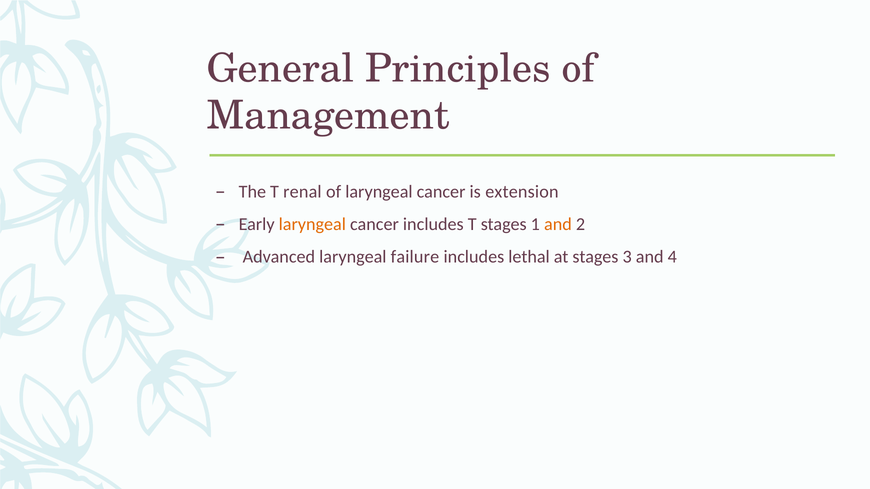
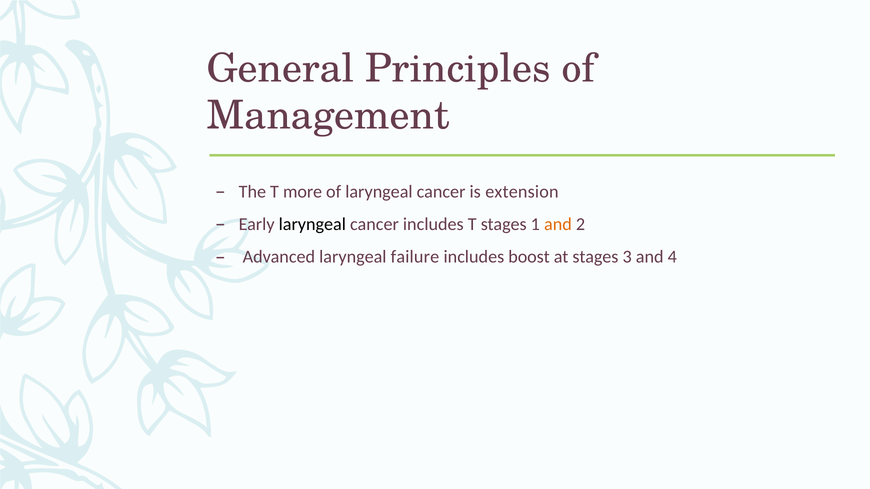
renal: renal -> more
laryngeal at (312, 224) colour: orange -> black
lethal: lethal -> boost
